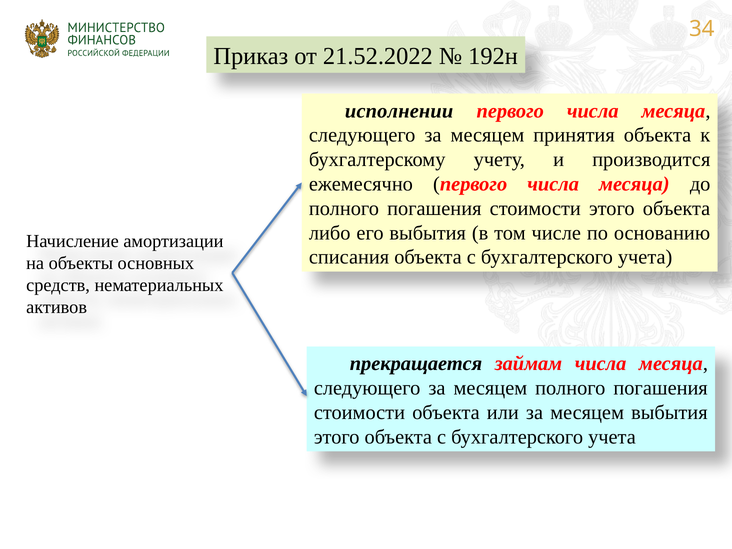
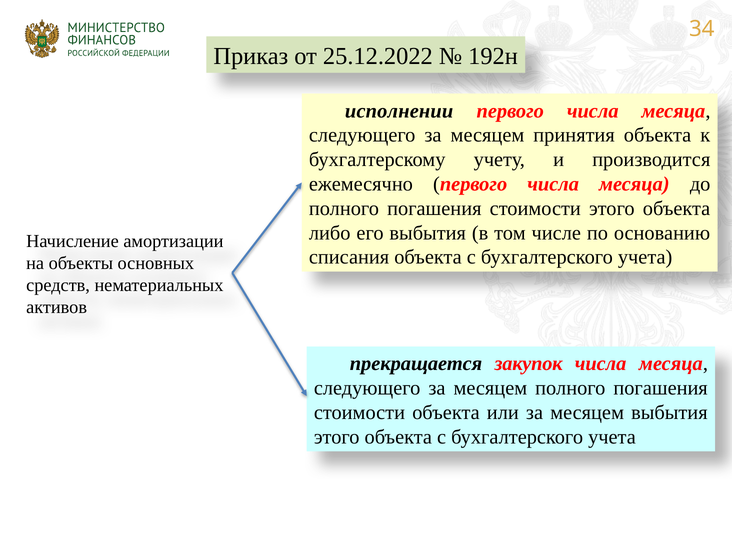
21.52.2022: 21.52.2022 -> 25.12.2022
займам: займам -> закупок
